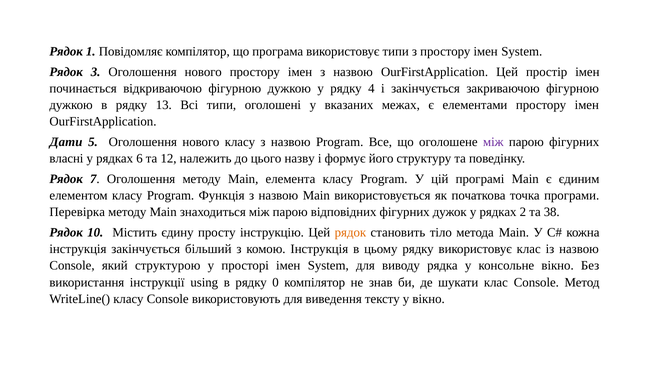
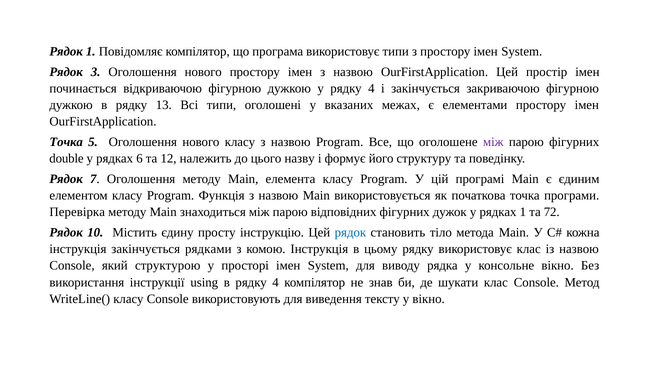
Дати at (66, 142): Дати -> Точка
власні: власні -> double
рядках 2: 2 -> 1
38: 38 -> 72
рядок at (350, 232) colour: orange -> blue
більший: більший -> рядками
в рядку 0: 0 -> 4
